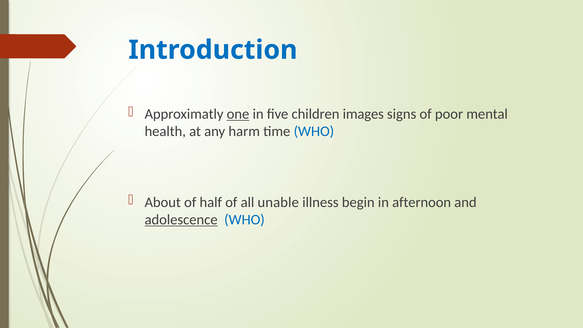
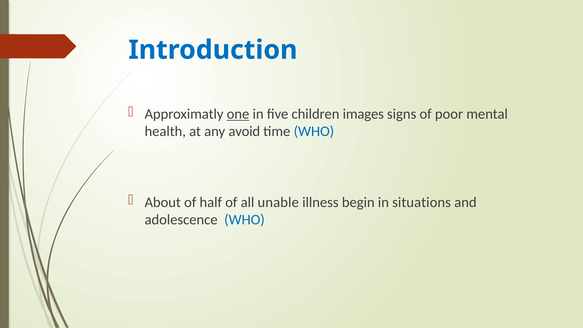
harm: harm -> avoid
afternoon: afternoon -> situations
adolescence underline: present -> none
